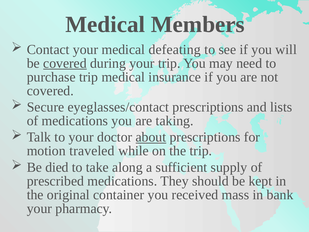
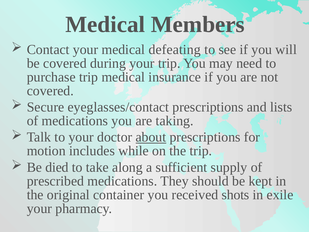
covered at (65, 63) underline: present -> none
traveled: traveled -> includes
mass: mass -> shots
bank: bank -> exile
